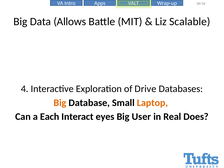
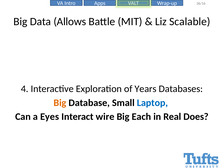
Drive: Drive -> Years
Laptop colour: orange -> blue
Each: Each -> Eyes
eyes: eyes -> wire
User: User -> Each
